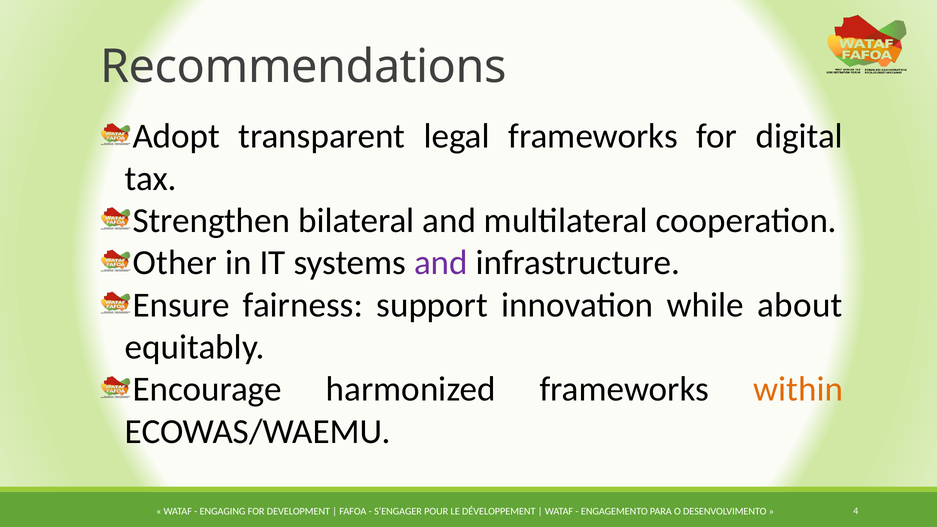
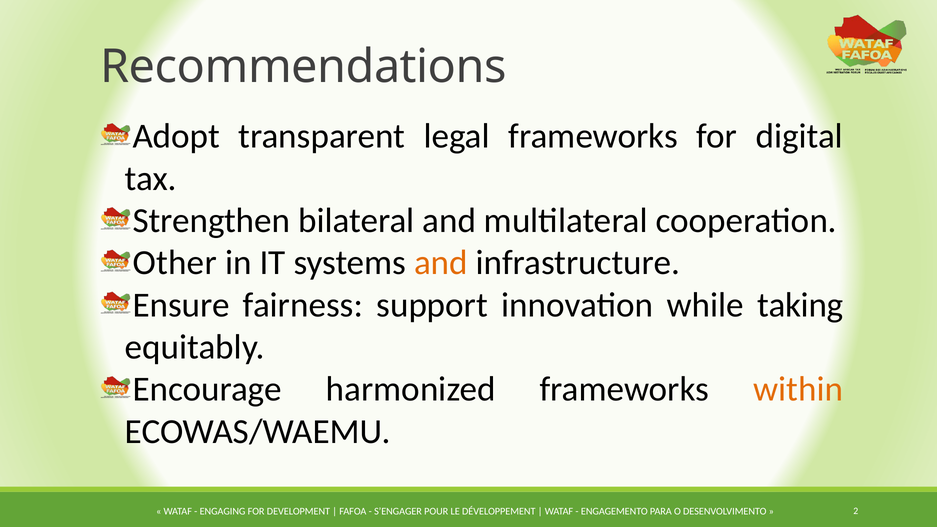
and at (441, 263) colour: purple -> orange
about: about -> taking
4: 4 -> 2
